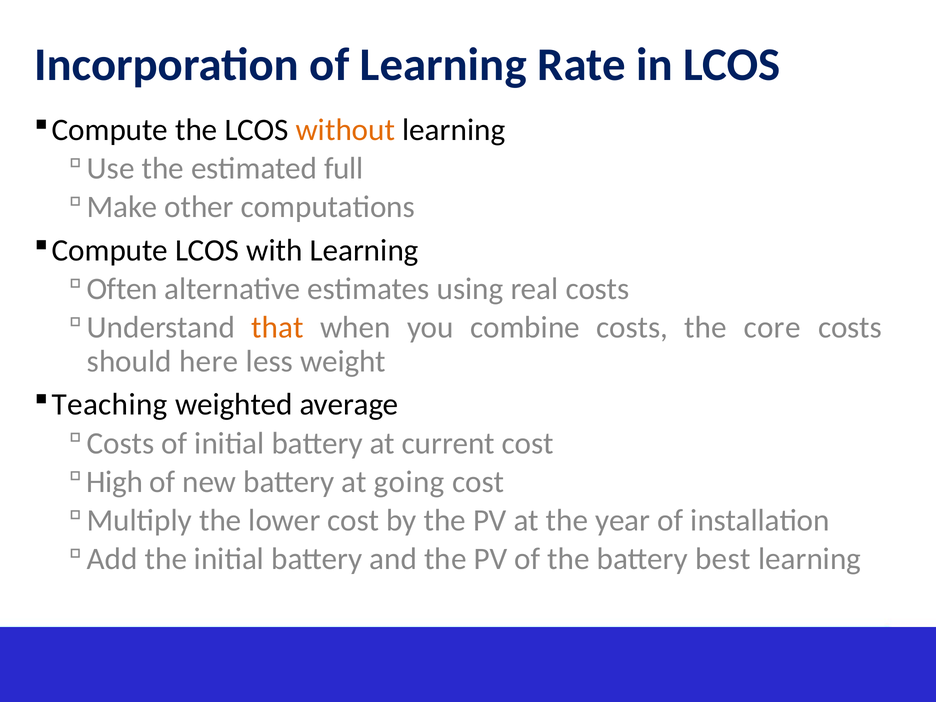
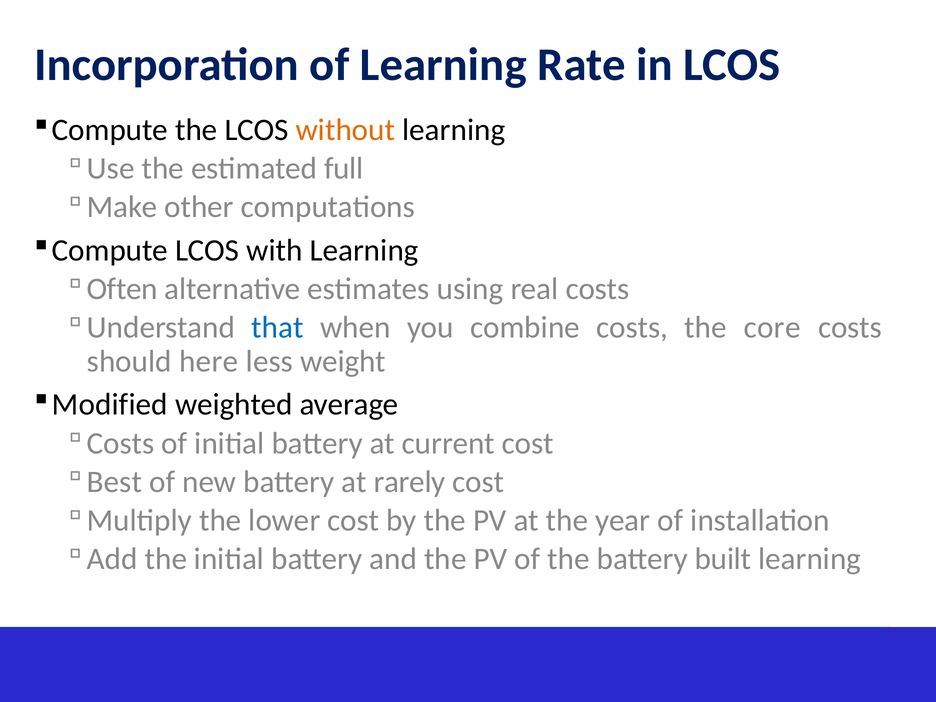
that colour: orange -> blue
Teaching: Teaching -> Modified
High: High -> Best
going: going -> rarely
best: best -> built
